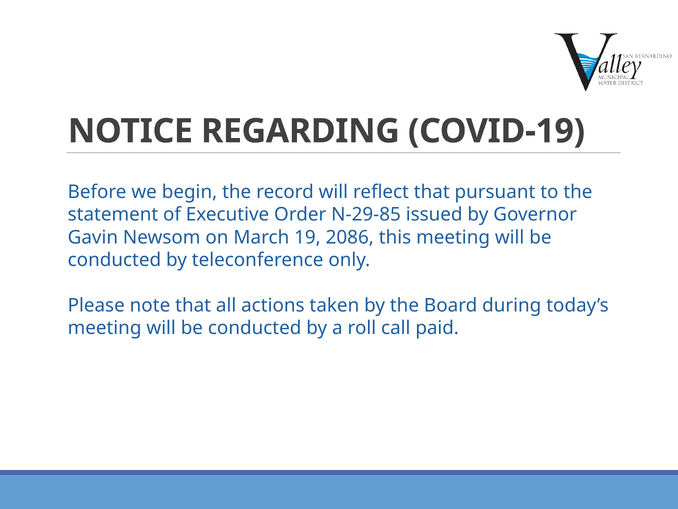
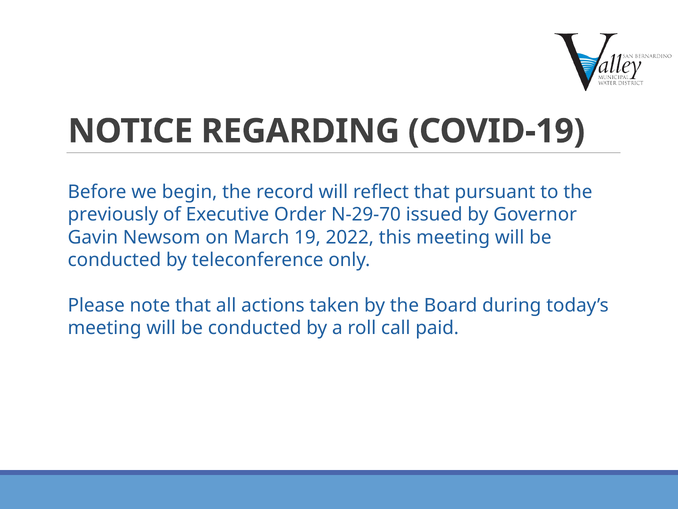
statement: statement -> previously
N-29-85: N-29-85 -> N-29-70
2086: 2086 -> 2022
